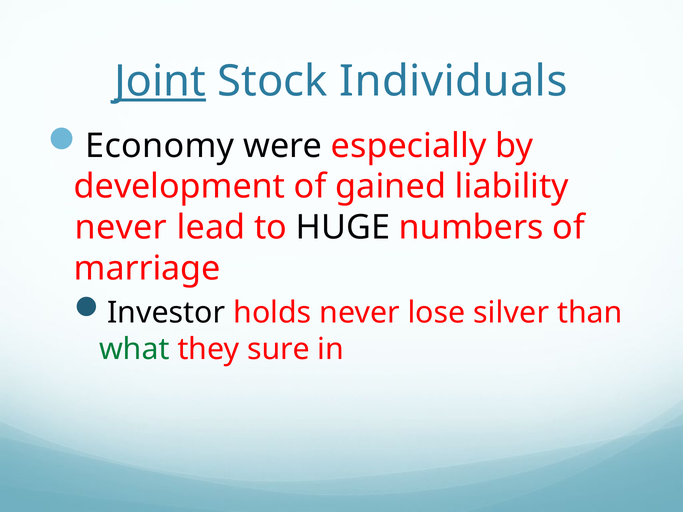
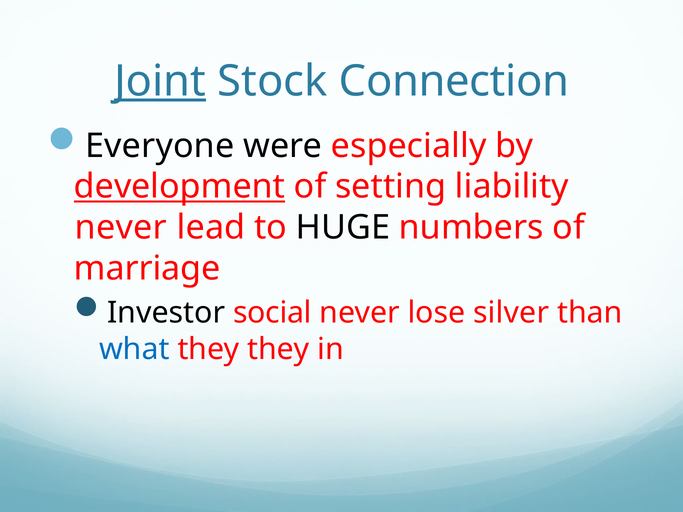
Individuals: Individuals -> Connection
Economy: Economy -> Everyone
development underline: none -> present
gained: gained -> setting
holds: holds -> social
what colour: green -> blue
they sure: sure -> they
